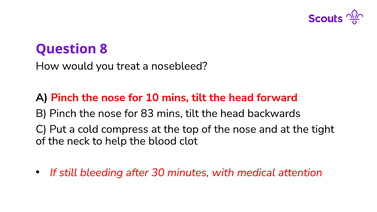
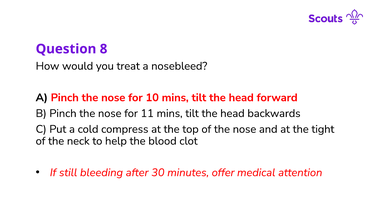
83: 83 -> 11
with: with -> offer
